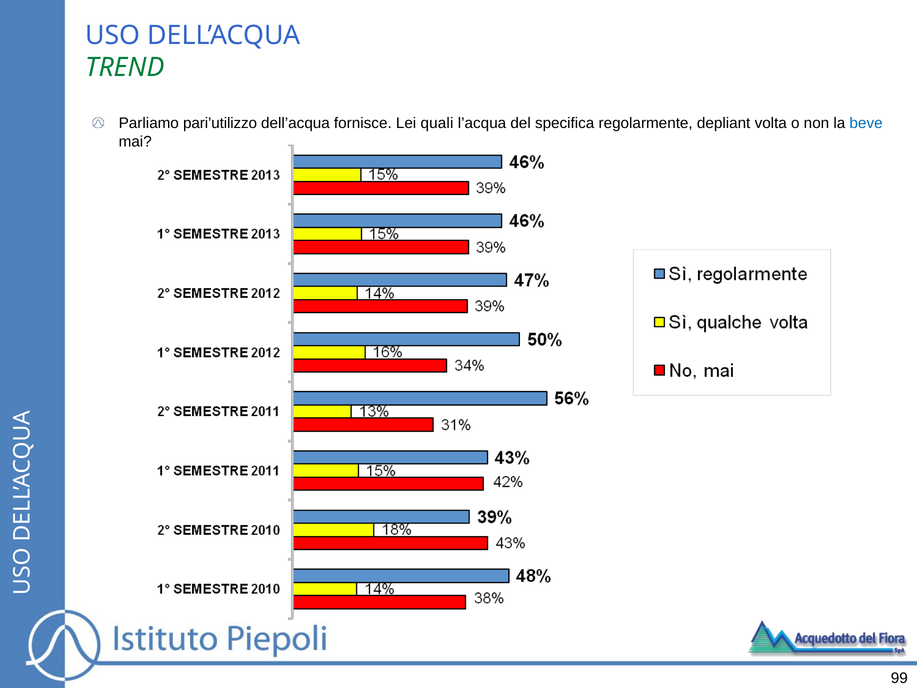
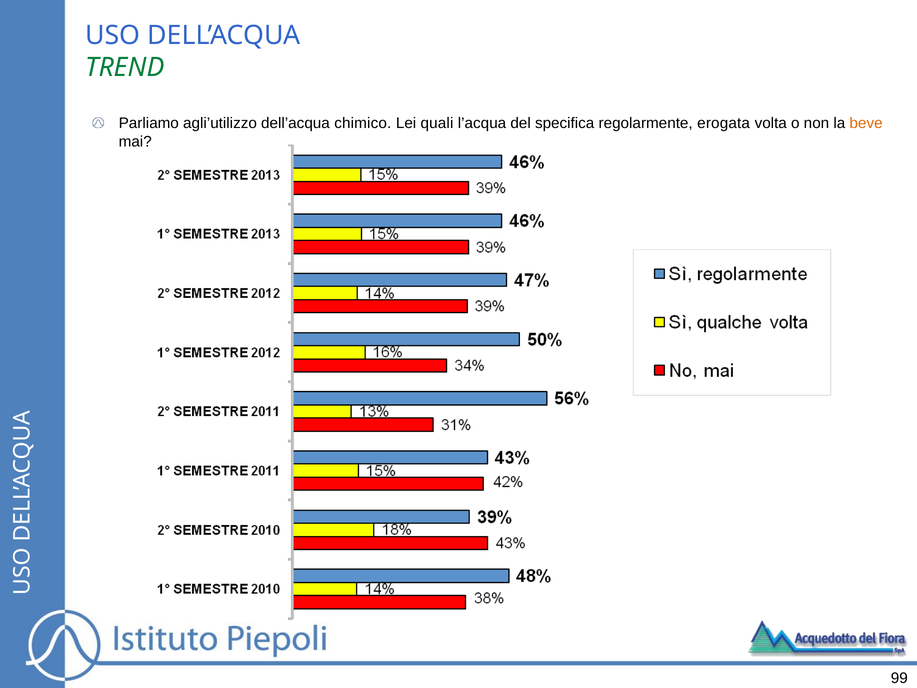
pari’utilizzo: pari’utilizzo -> agli’utilizzo
fornisce: fornisce -> chimico
depliant: depliant -> erogata
beve colour: blue -> orange
